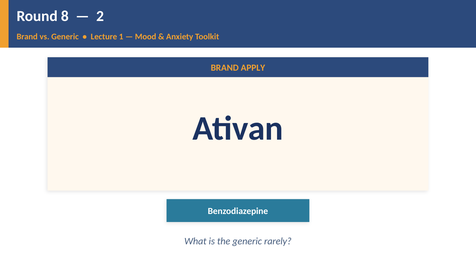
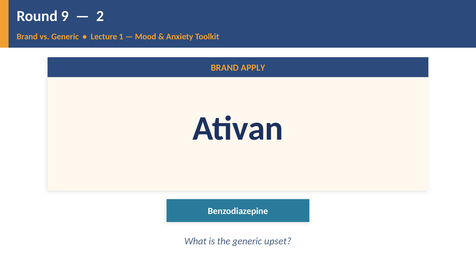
8: 8 -> 9
rarely: rarely -> upset
